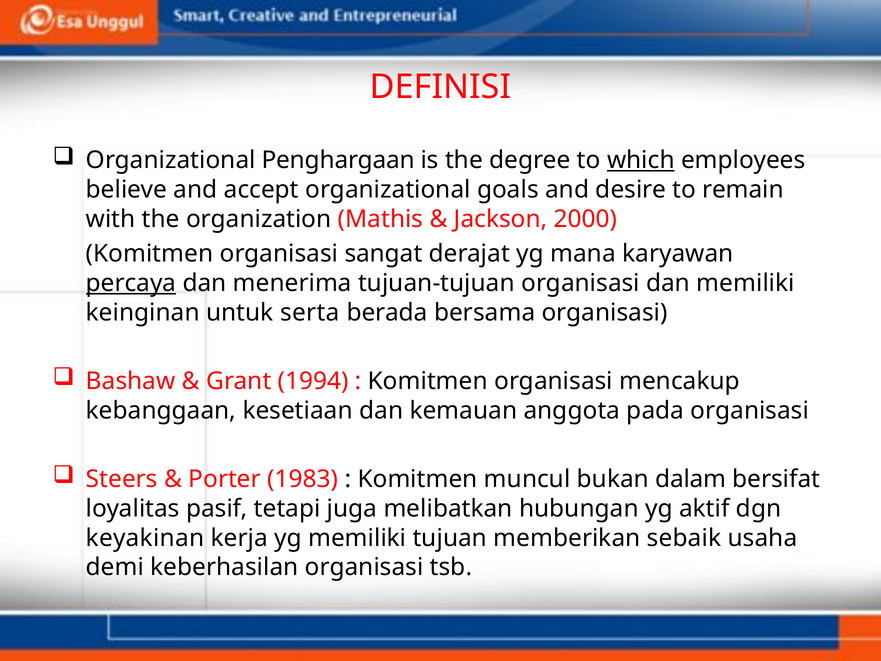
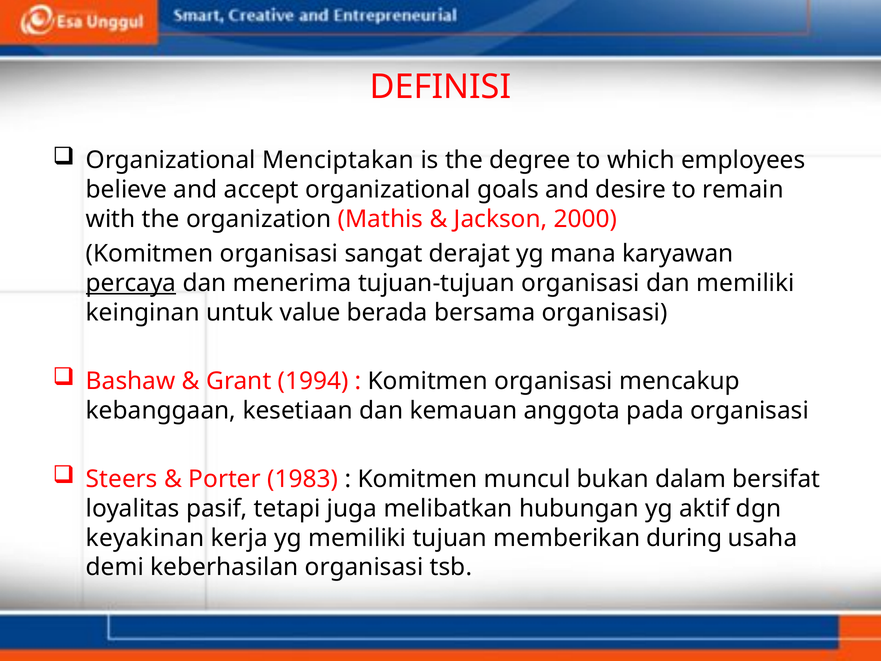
Penghargaan: Penghargaan -> Menciptakan
which underline: present -> none
serta: serta -> value
sebaik: sebaik -> during
